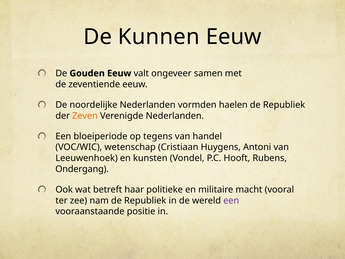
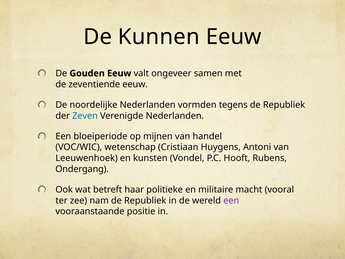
haelen: haelen -> tegens
Zeven colour: orange -> blue
tegens: tegens -> mijnen
